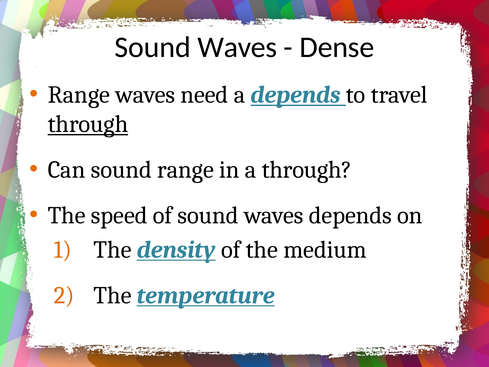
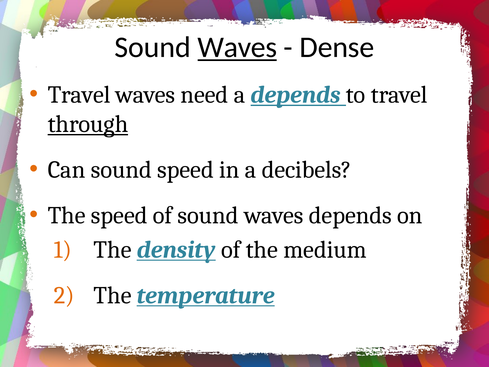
Waves at (237, 47) underline: none -> present
Range at (79, 95): Range -> Travel
sound range: range -> speed
a through: through -> decibels
